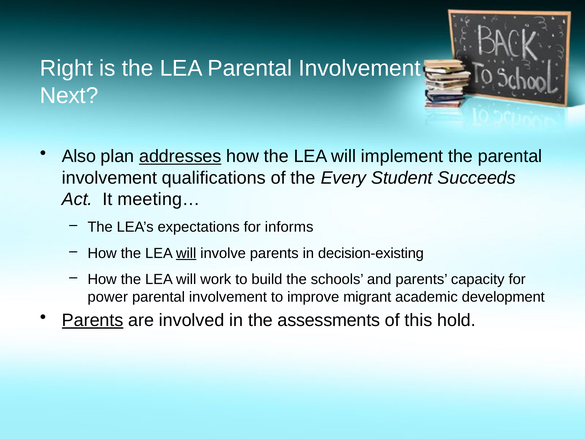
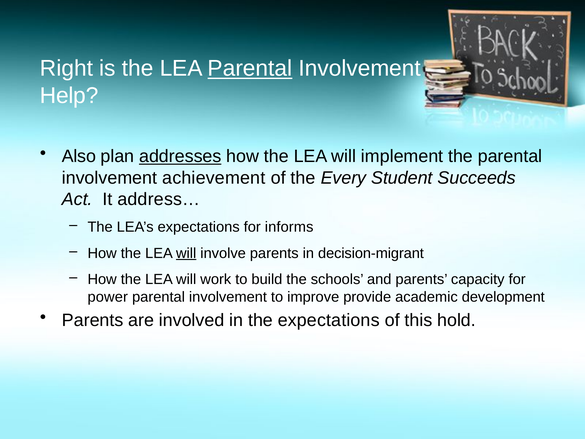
Parental at (250, 68) underline: none -> present
Next: Next -> Help
qualifications: qualifications -> achievement
meeting…: meeting… -> address…
decision-existing: decision-existing -> decision-migrant
migrant: migrant -> provide
Parents at (93, 320) underline: present -> none
the assessments: assessments -> expectations
